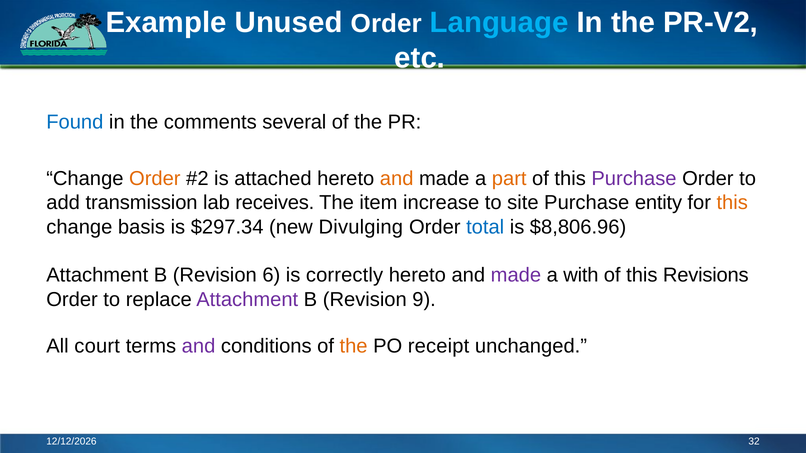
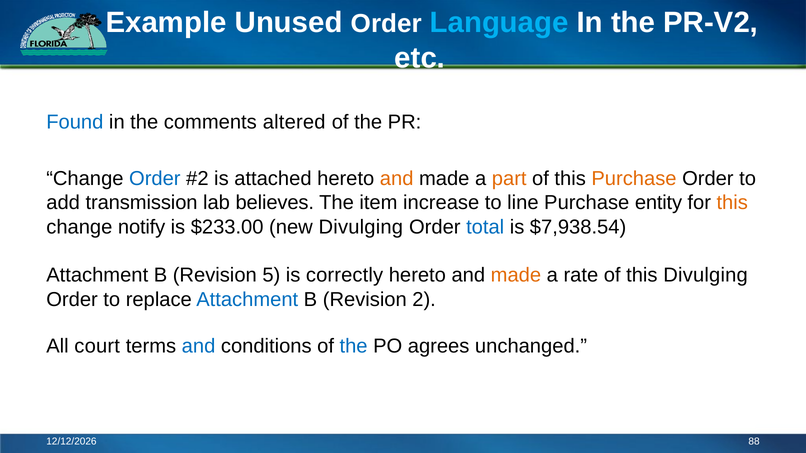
several: several -> altered
Order at (155, 179) colour: orange -> blue
Purchase at (634, 179) colour: purple -> orange
receives: receives -> believes
site: site -> line
basis: basis -> notify
$297.34: $297.34 -> $233.00
$8,806.96: $8,806.96 -> $7,938.54
6: 6 -> 5
made at (516, 275) colour: purple -> orange
with: with -> rate
this Revisions: Revisions -> Divulging
Attachment at (247, 300) colour: purple -> blue
9: 9 -> 2
and at (199, 347) colour: purple -> blue
the at (354, 347) colour: orange -> blue
receipt: receipt -> agrees
32: 32 -> 88
